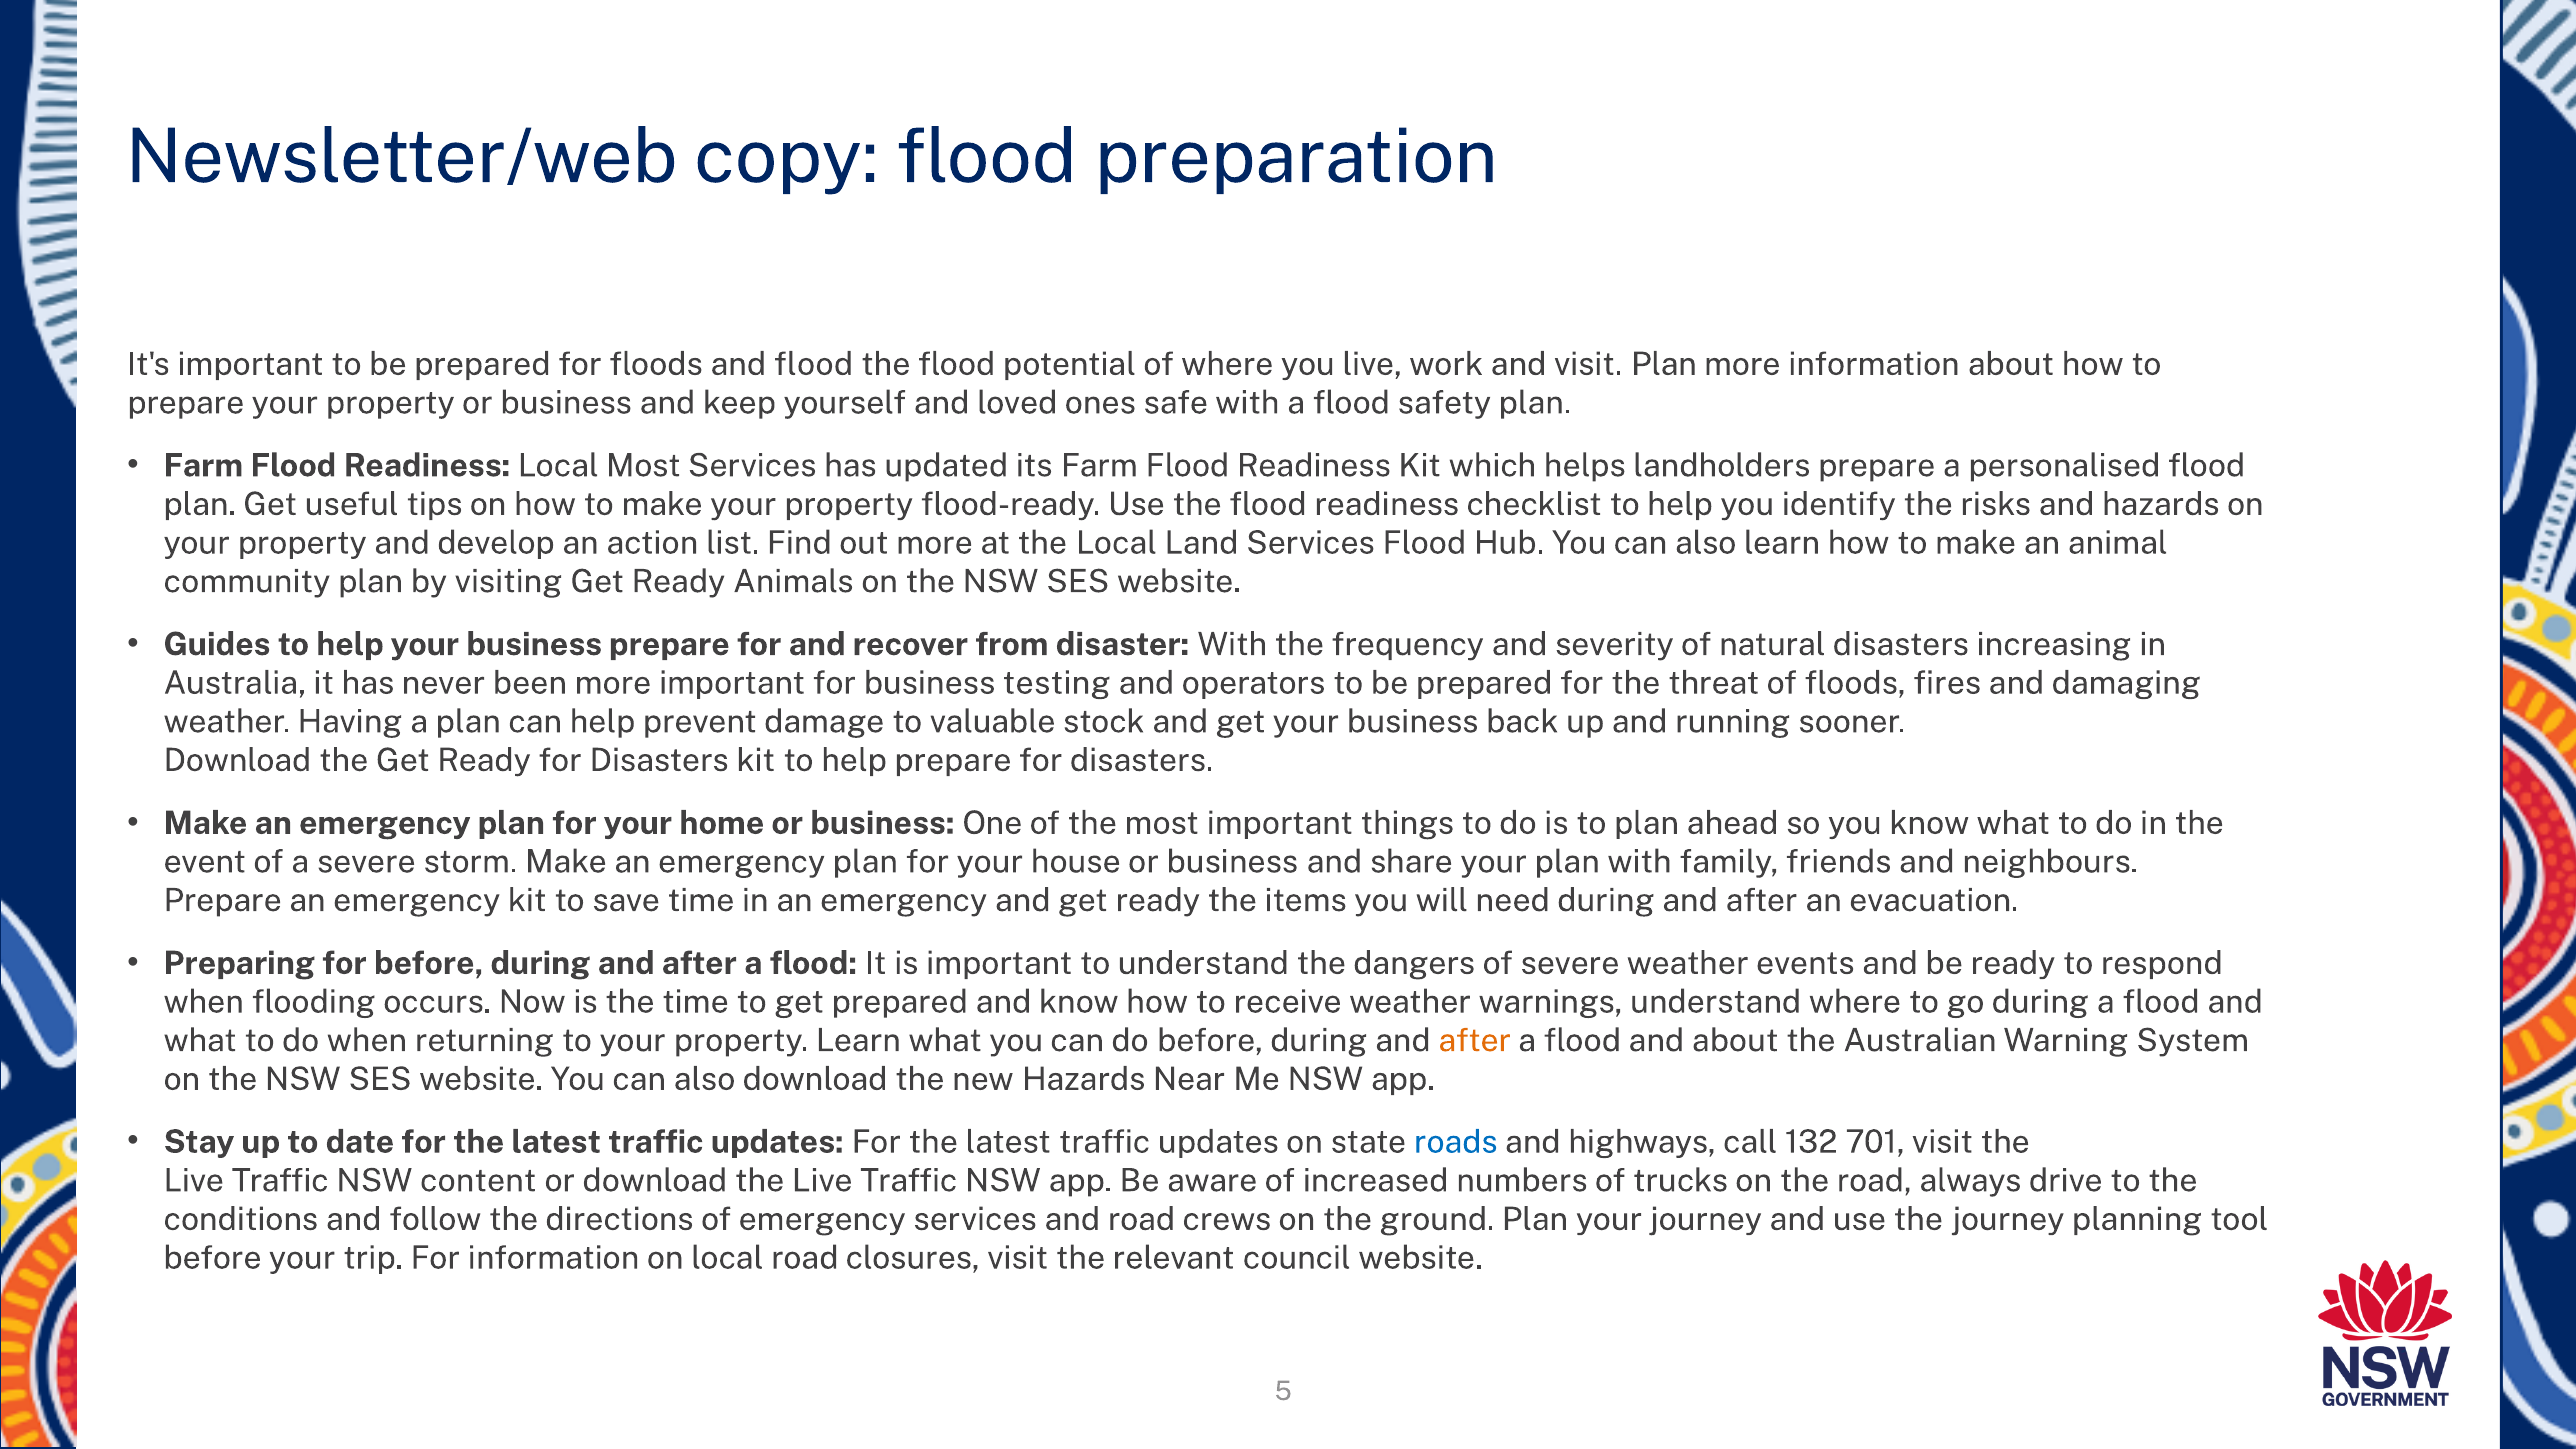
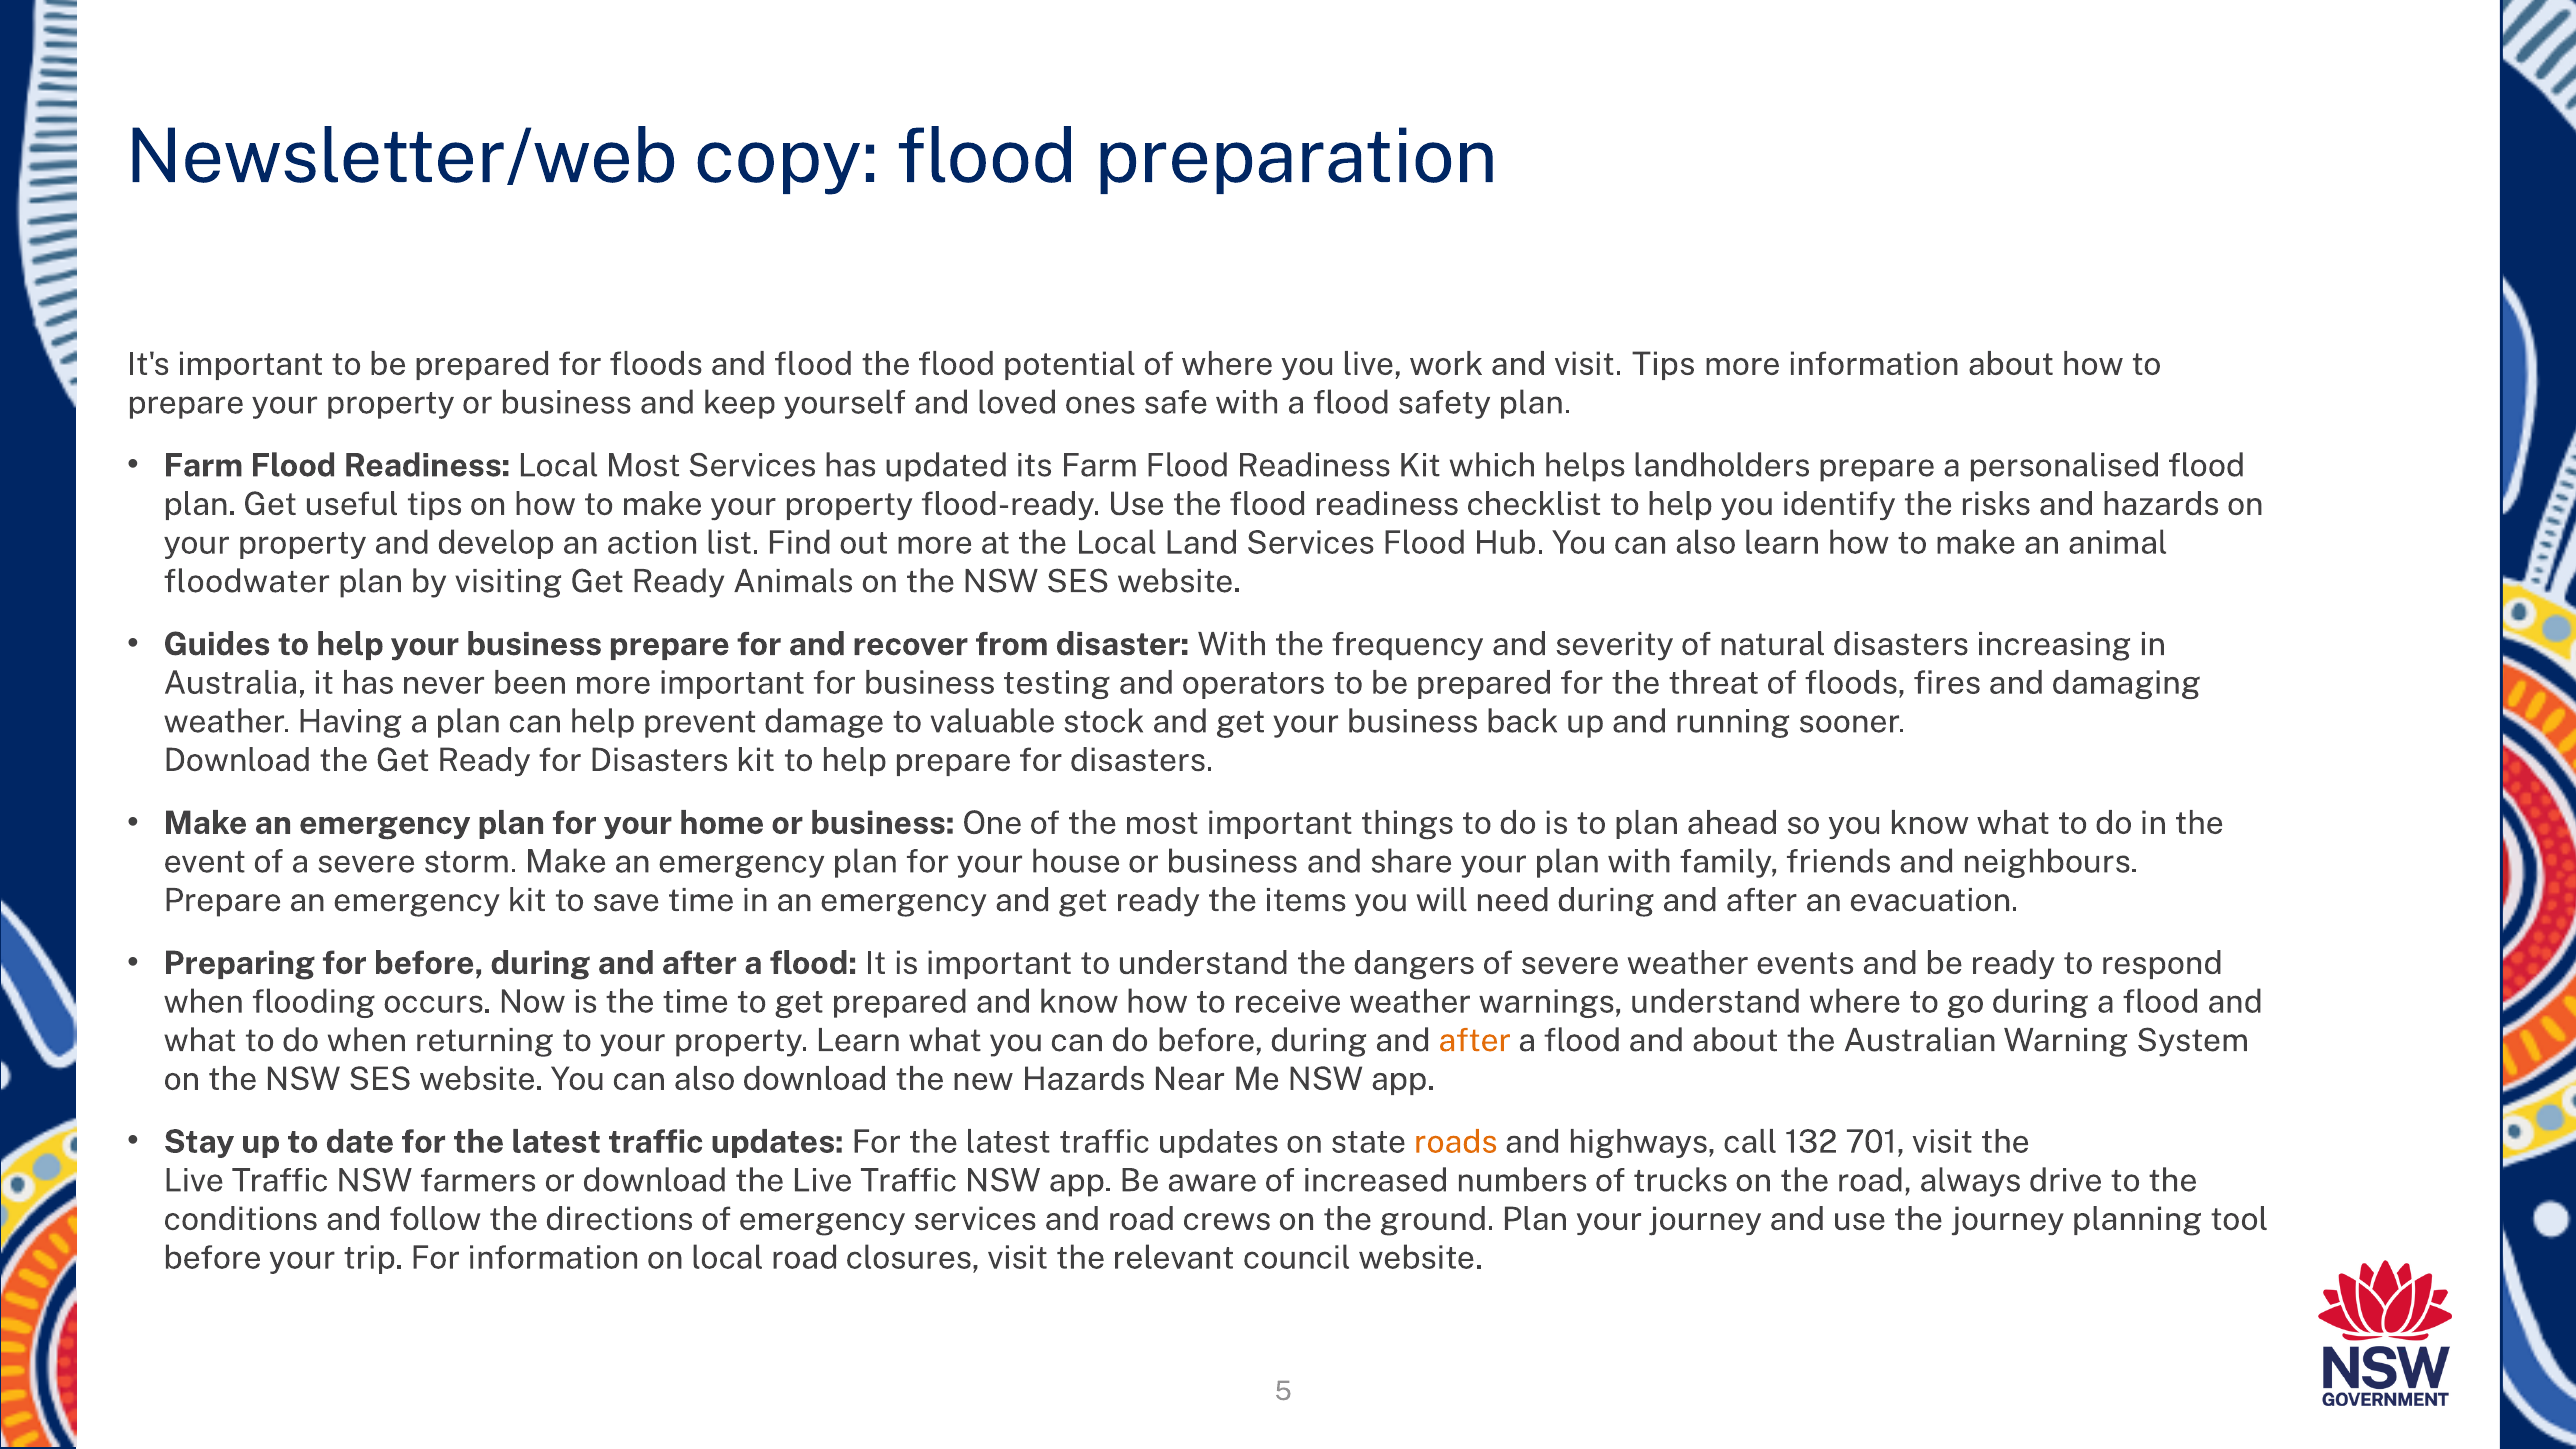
visit Plan: Plan -> Tips
community: community -> floodwater
roads colour: blue -> orange
content: content -> farmers
